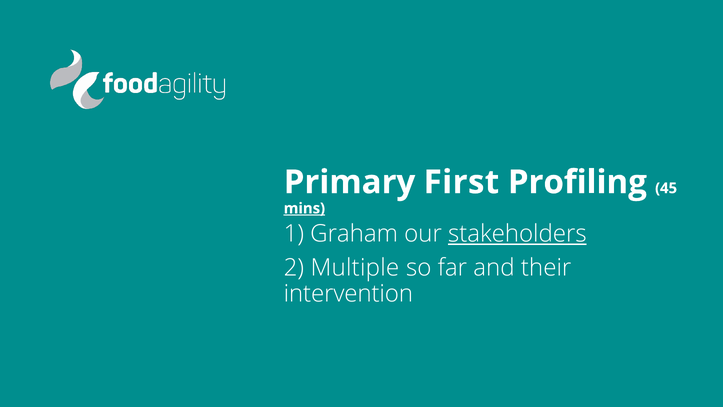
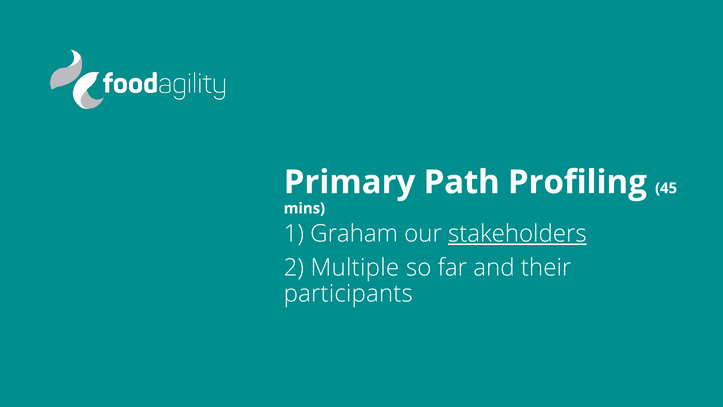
First: First -> Path
mins underline: present -> none
intervention: intervention -> participants
